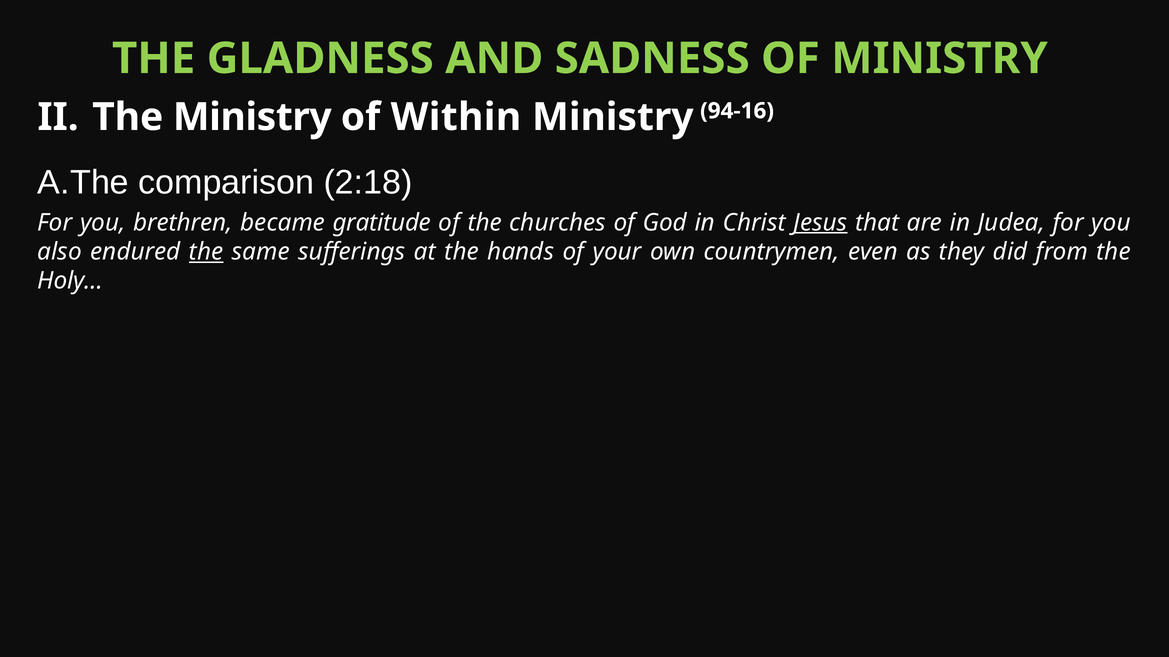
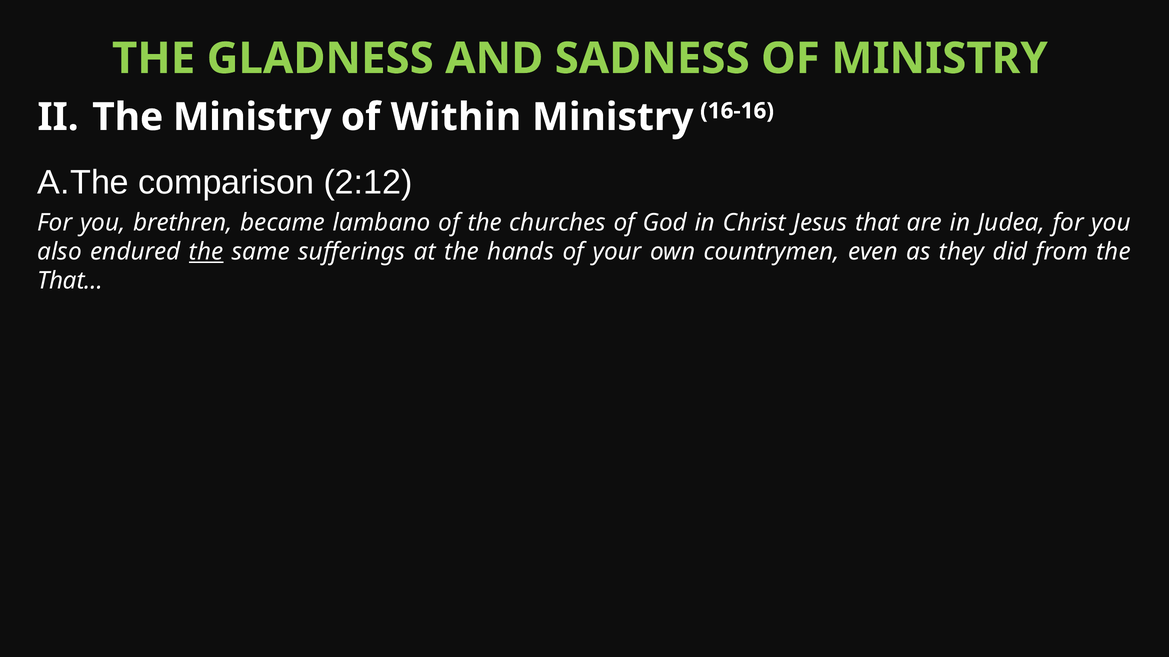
94-16: 94-16 -> 16-16
2:18: 2:18 -> 2:12
gratitude: gratitude -> lambano
Jesus underline: present -> none
Holy…: Holy… -> That…
